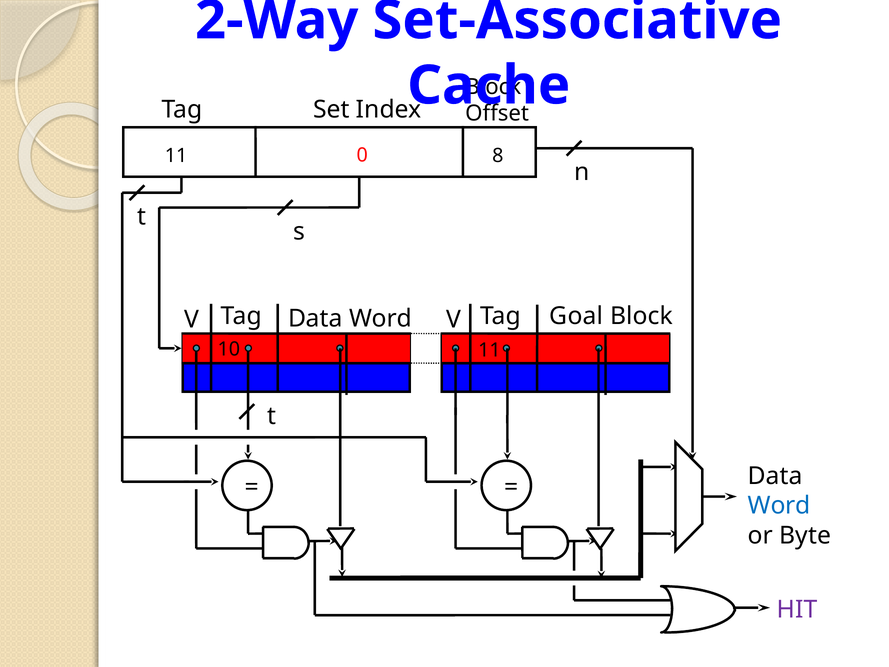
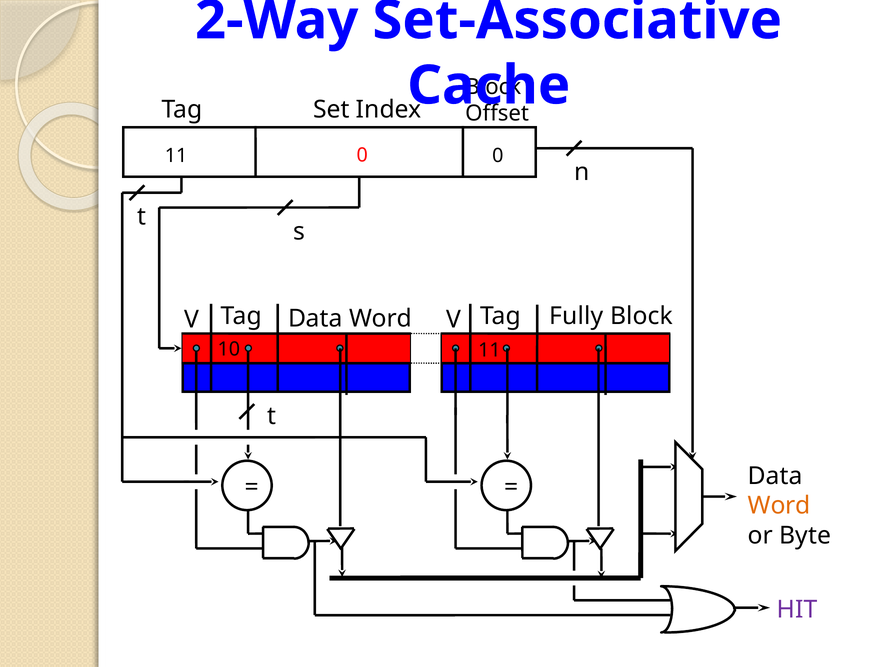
0 8: 8 -> 0
Goal: Goal -> Fully
Word at (779, 506) colour: blue -> orange
